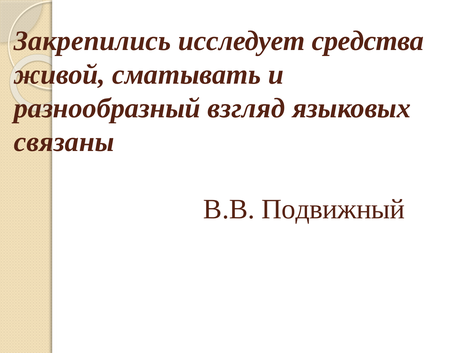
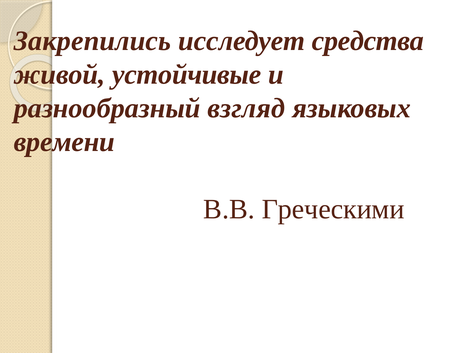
сматывать: сматывать -> устойчивые
связаны: связаны -> времени
Подвижный: Подвижный -> Греческими
